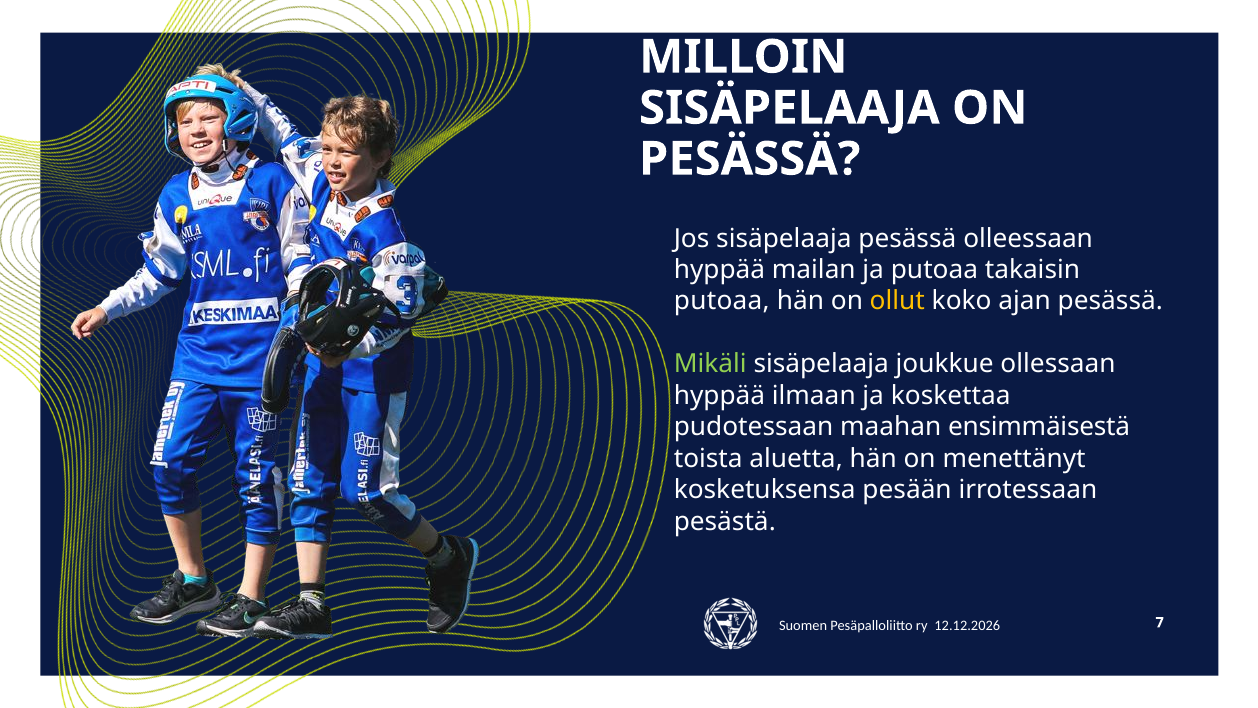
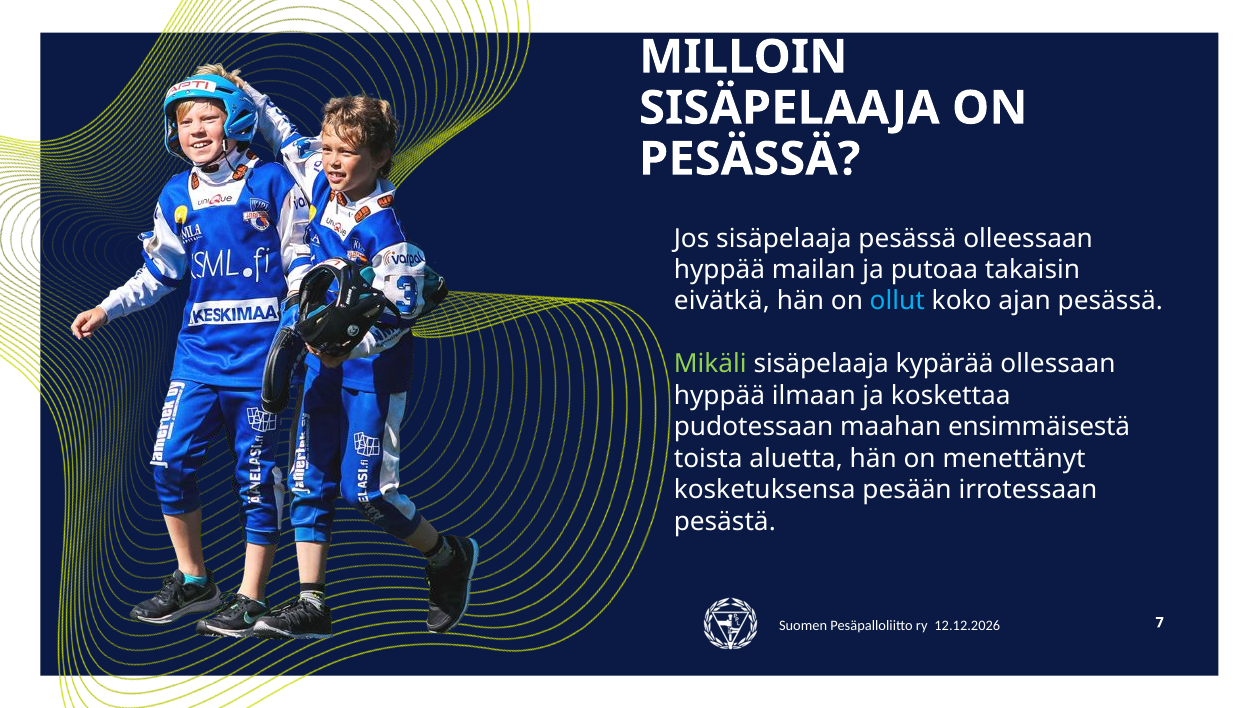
putoaa at (722, 301): putoaa -> eivätkä
ollut colour: yellow -> light blue
joukkue: joukkue -> kypärää
